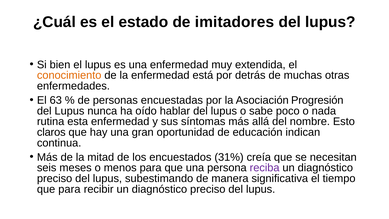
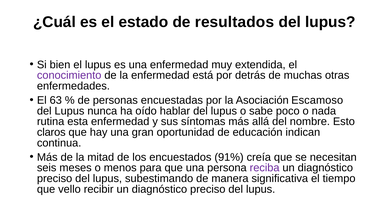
imitadores: imitadores -> resultados
conocimiento colour: orange -> purple
Progresión: Progresión -> Escamoso
31%: 31% -> 91%
que para: para -> vello
